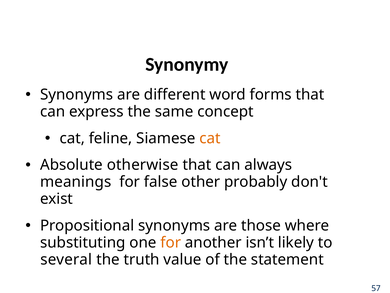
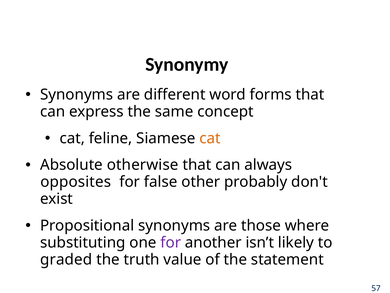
meanings: meanings -> opposites
for at (171, 242) colour: orange -> purple
several: several -> graded
